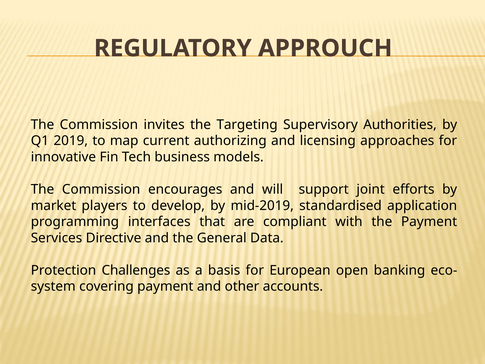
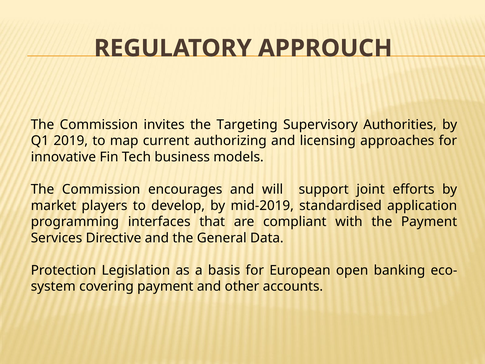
Challenges: Challenges -> Legislation
